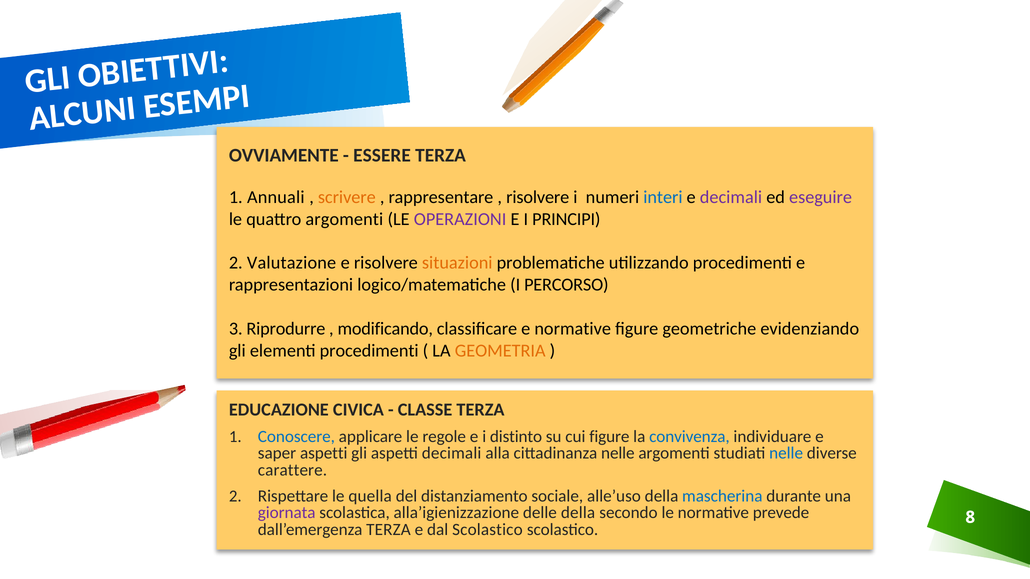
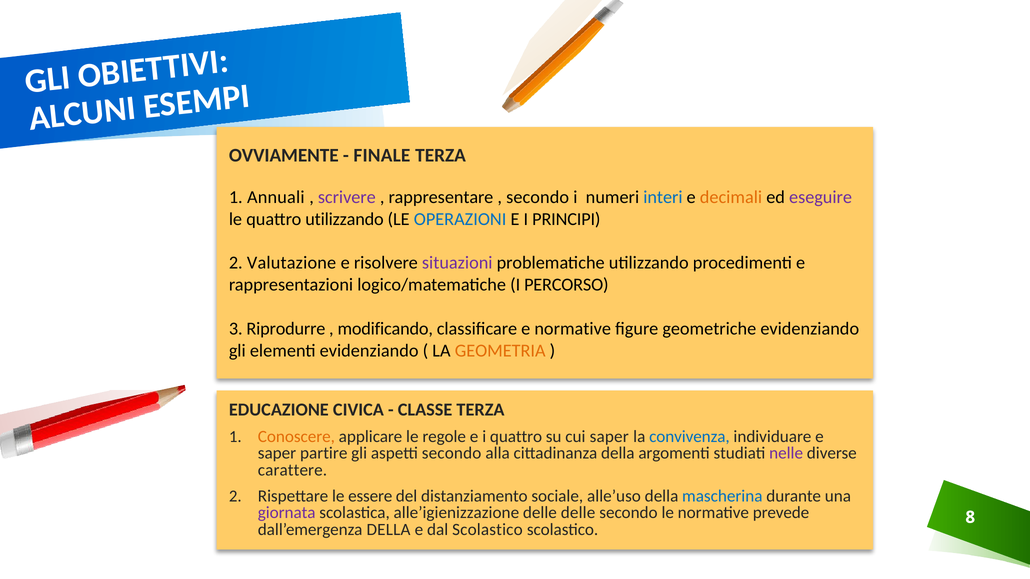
ESSERE: ESSERE -> FINALE
scrivere colour: orange -> purple
risolvere at (538, 197): risolvere -> secondo
decimali at (731, 197) colour: purple -> orange
quattro argomenti: argomenti -> utilizzando
OPERAZIONI colour: purple -> blue
situazioni colour: orange -> purple
elementi procedimenti: procedimenti -> evidenziando
Conoscere colour: blue -> orange
i distinto: distinto -> quattro
cui figure: figure -> saper
saper aspetti: aspetti -> partire
aspetti decimali: decimali -> secondo
cittadinanza nelle: nelle -> della
nelle at (786, 453) colour: blue -> purple
quella: quella -> essere
alla’igienizzazione: alla’igienizzazione -> alle’igienizzazione
delle della: della -> delle
dall’emergenza TERZA: TERZA -> DELLA
